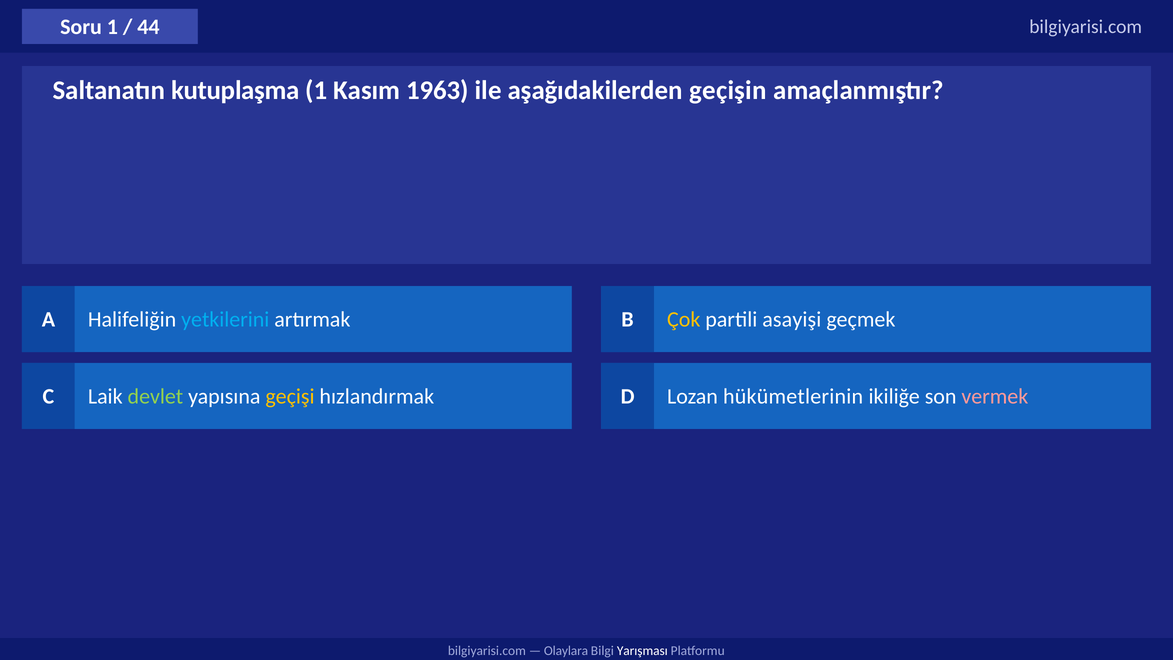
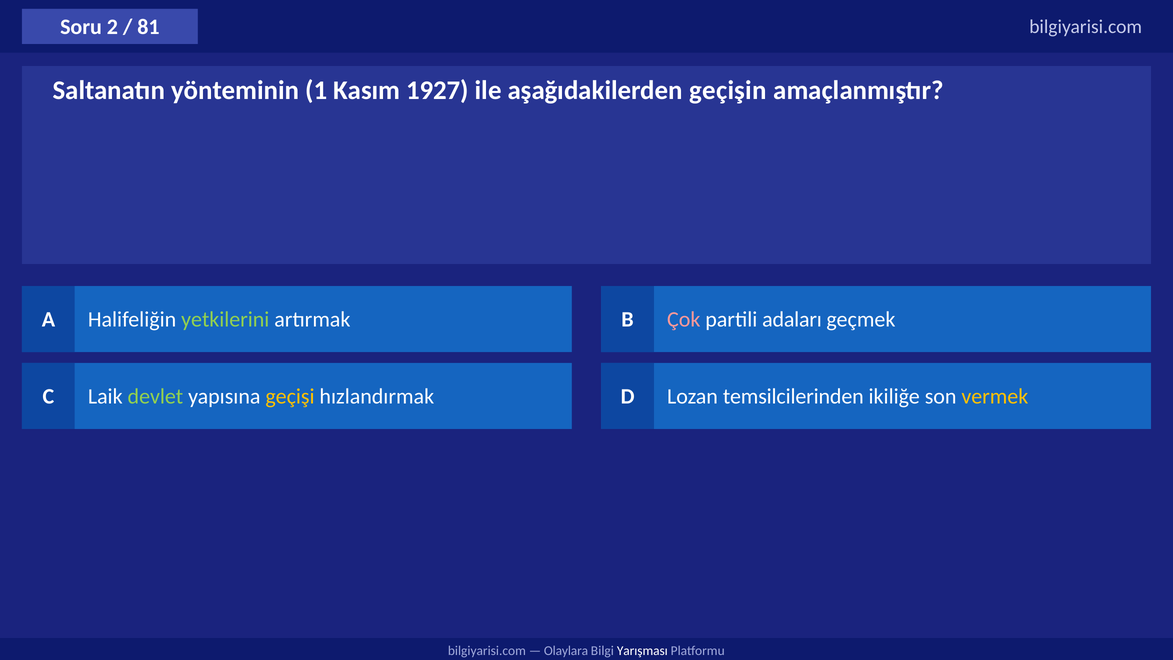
Soru 1: 1 -> 2
44: 44 -> 81
kutuplaşma: kutuplaşma -> yönteminin
1963: 1963 -> 1927
yetkilerini colour: light blue -> light green
Çok colour: yellow -> pink
asayişi: asayişi -> adaları
hükümetlerinin: hükümetlerinin -> temsilcilerinden
vermek colour: pink -> yellow
